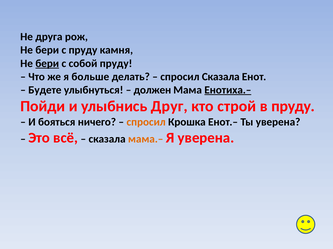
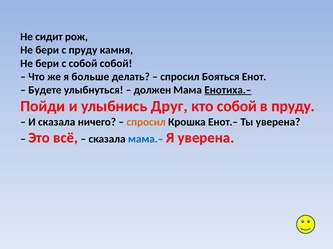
друга: друга -> сидит
бери at (47, 64) underline: present -> none
собой пруду: пруду -> собой
спросил Сказала: Сказала -> Бояться
кто строй: строй -> собой
И бояться: бояться -> сказала
мама.– colour: orange -> blue
